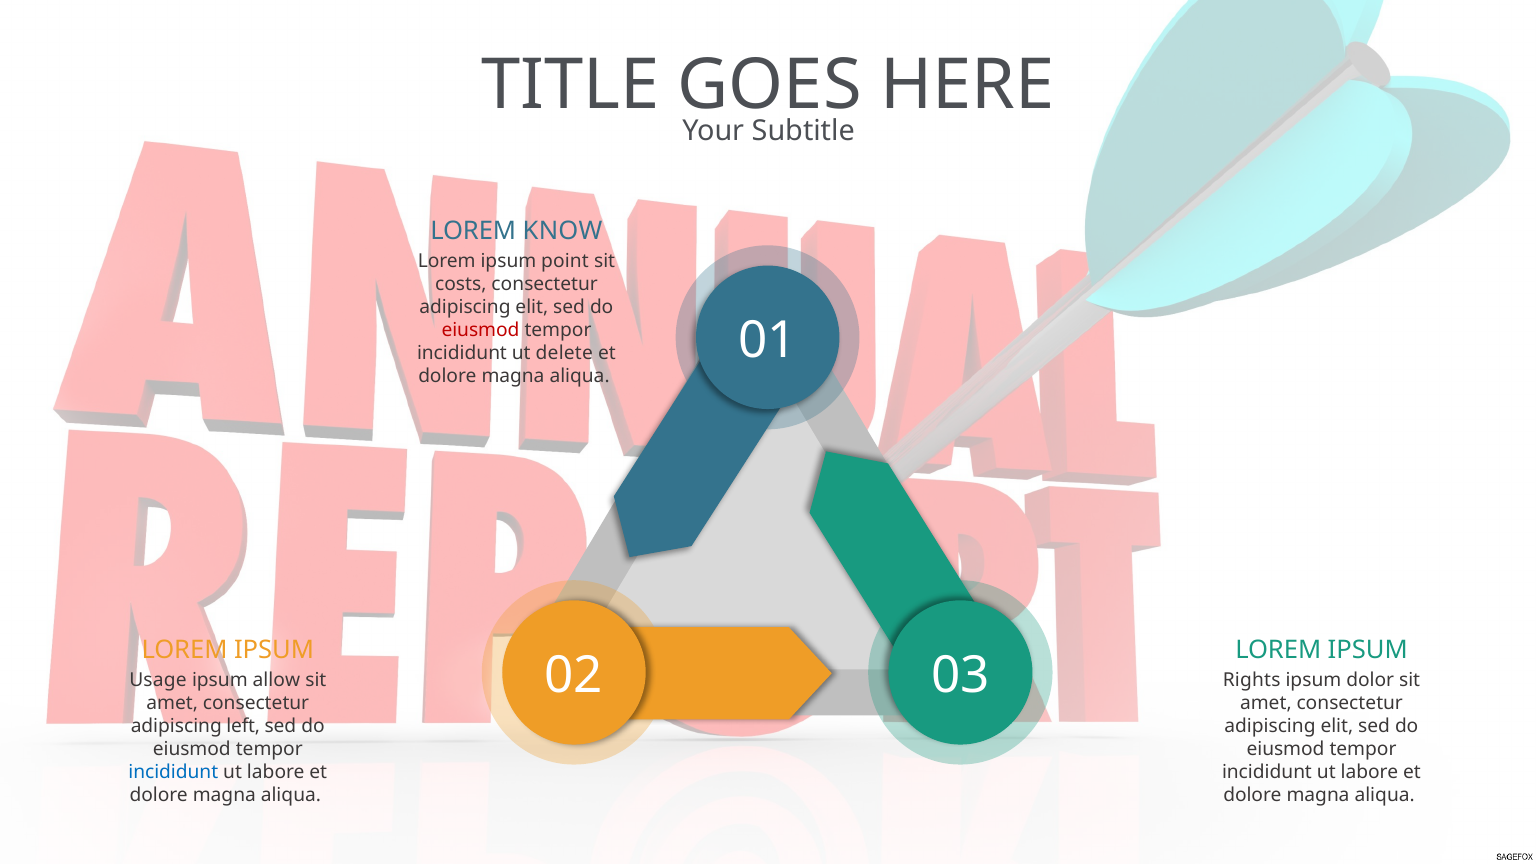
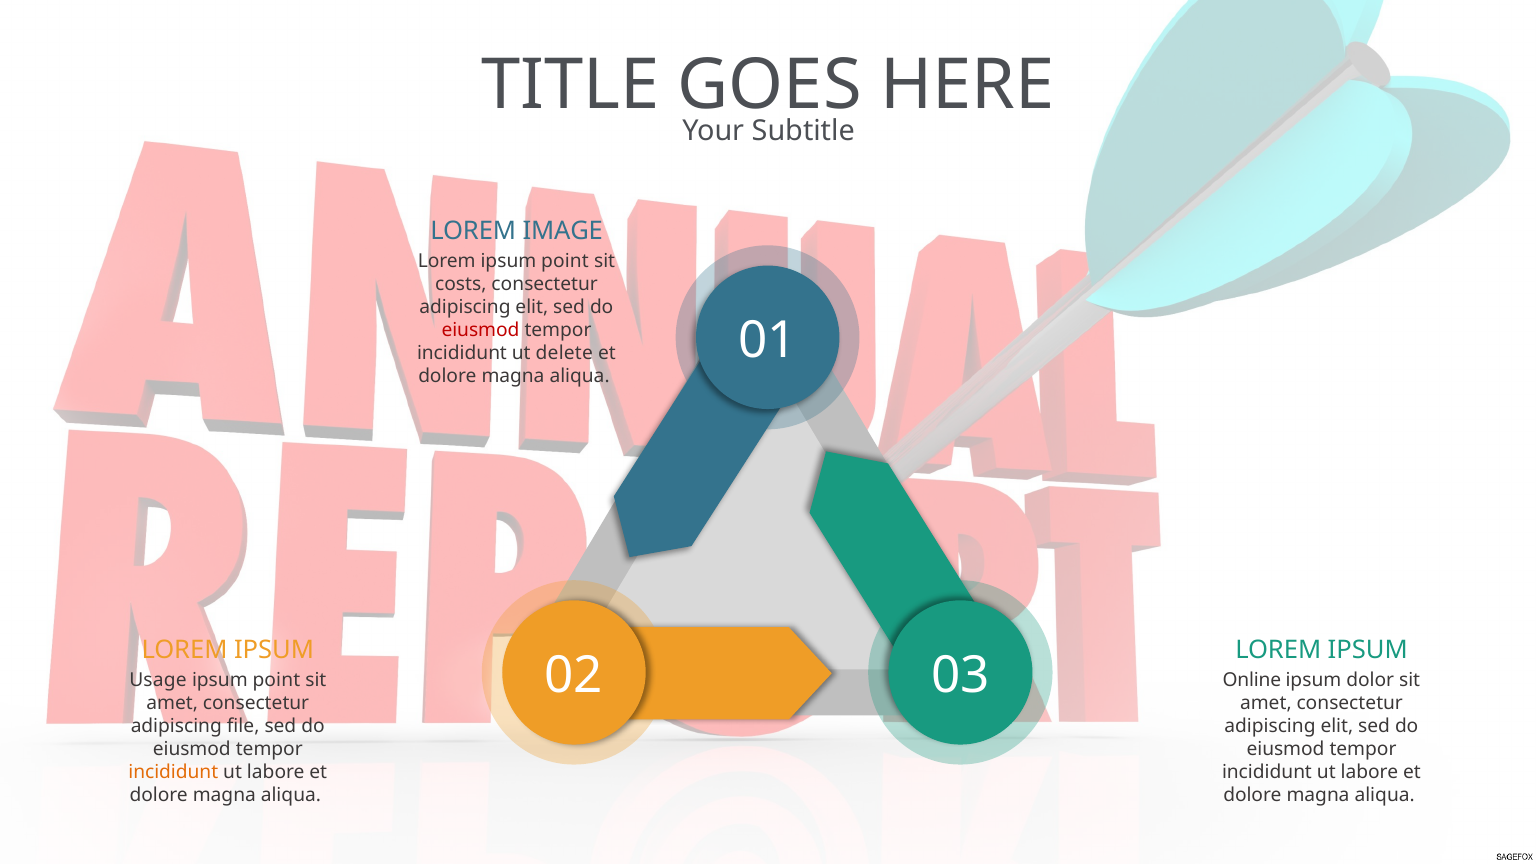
KNOW: KNOW -> IMAGE
allow at (276, 680): allow -> point
Rights: Rights -> Online
left: left -> file
incididunt at (173, 772) colour: blue -> orange
